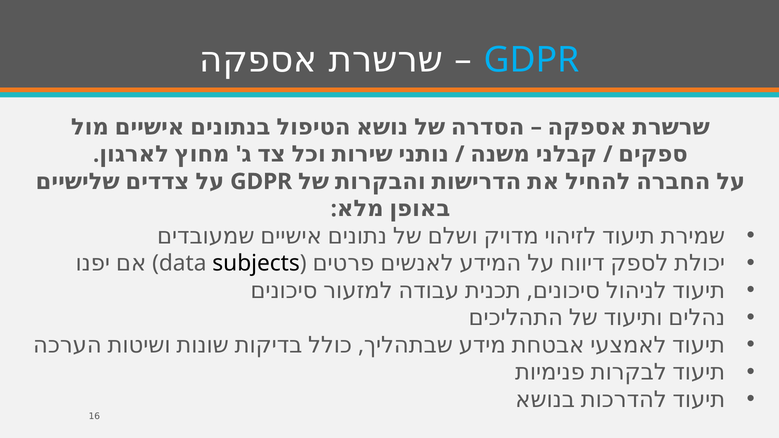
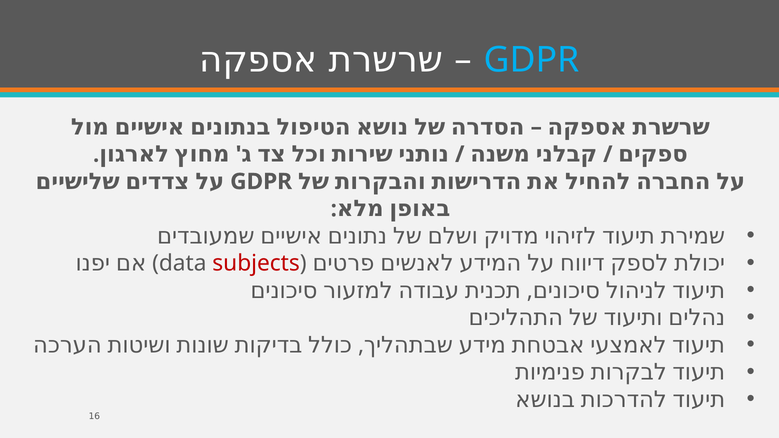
subjects colour: black -> red
